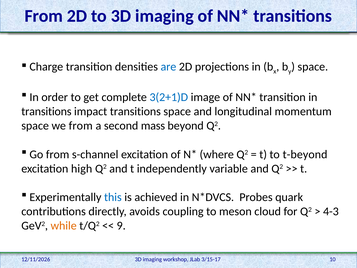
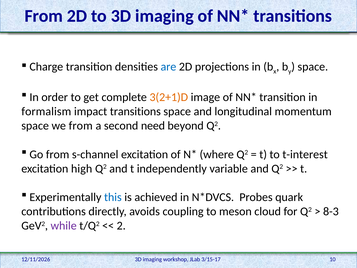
3(2+1)D colour: blue -> orange
transitions at (46, 111): transitions -> formalism
mass: mass -> need
t-beyond: t-beyond -> t-interest
4-3: 4-3 -> 8-3
while colour: orange -> purple
9: 9 -> 2
